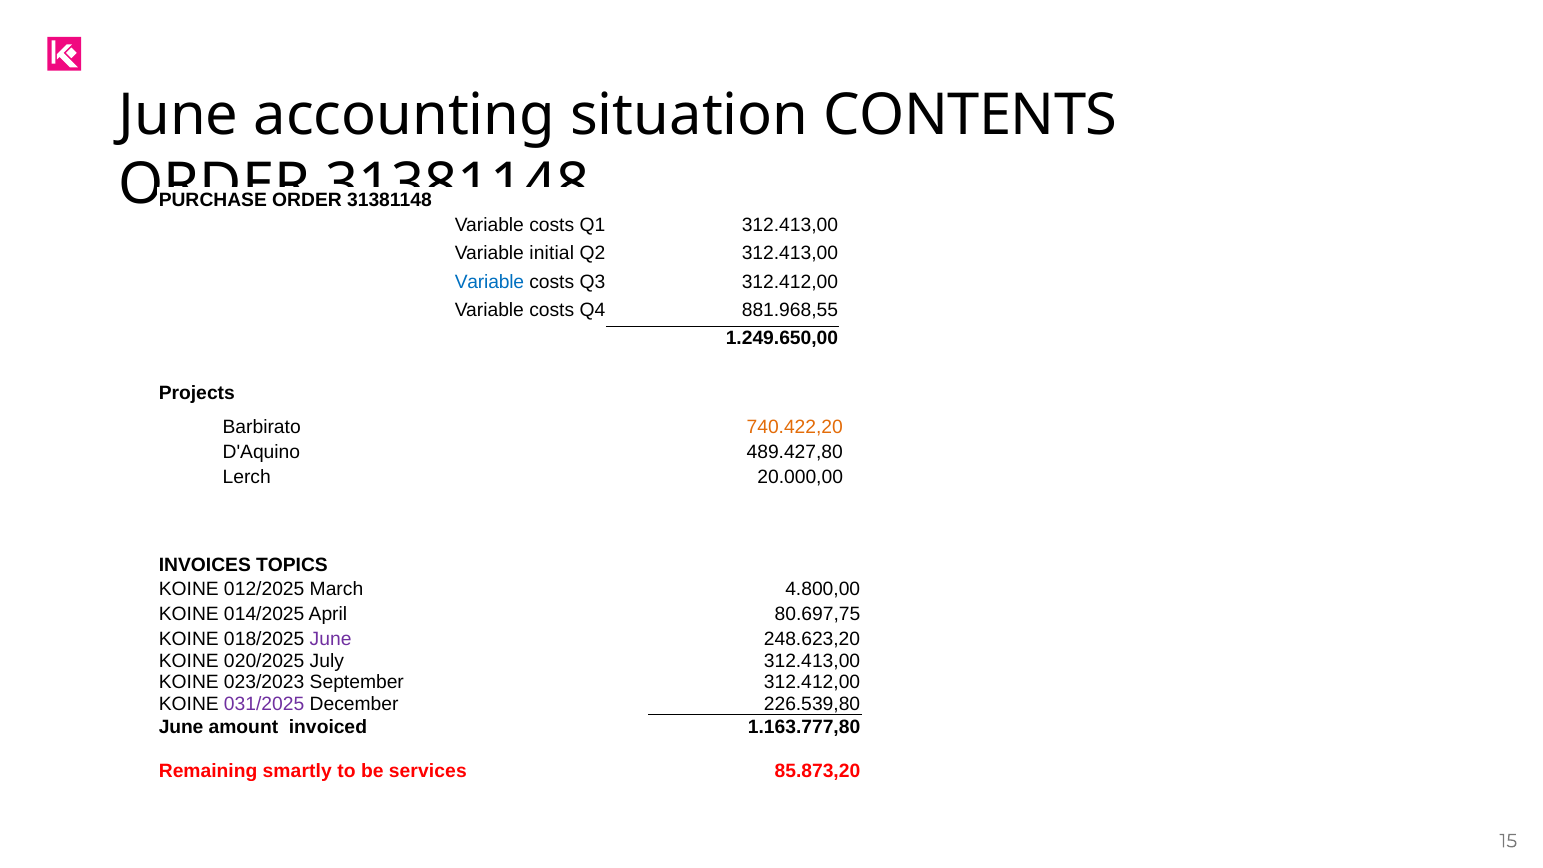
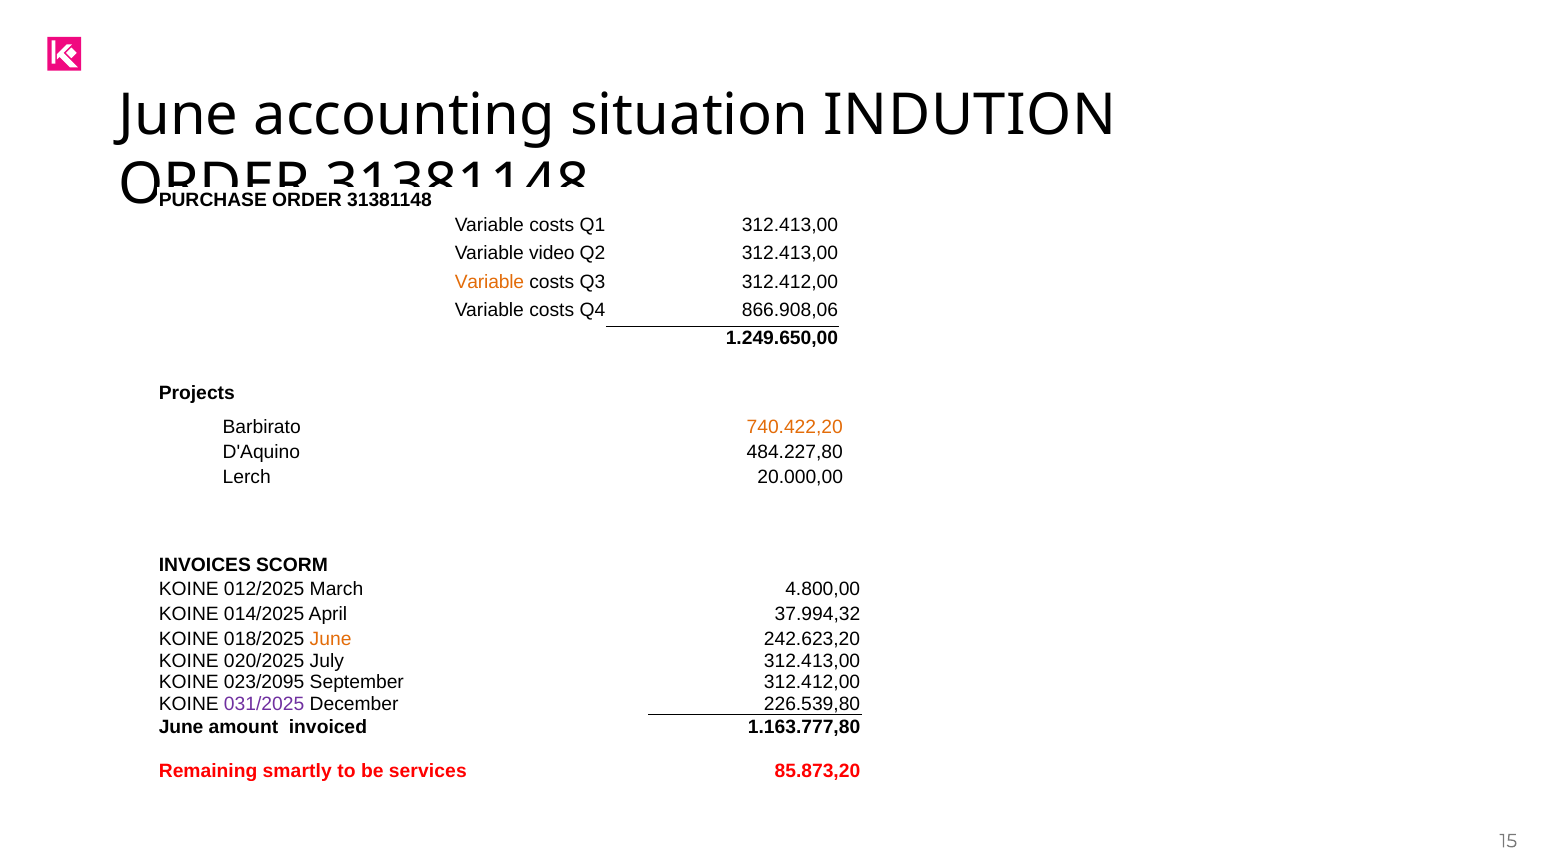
CONTENTS: CONTENTS -> INDUTION
initial: initial -> video
Variable at (489, 282) colour: blue -> orange
881.968,55: 881.968,55 -> 866.908,06
489.427,80: 489.427,80 -> 484.227,80
TOPICS: TOPICS -> SCORM
80.697,75: 80.697,75 -> 37.994,32
June at (331, 639) colour: purple -> orange
248.623,20: 248.623,20 -> 242.623,20
023/2023: 023/2023 -> 023/2095
